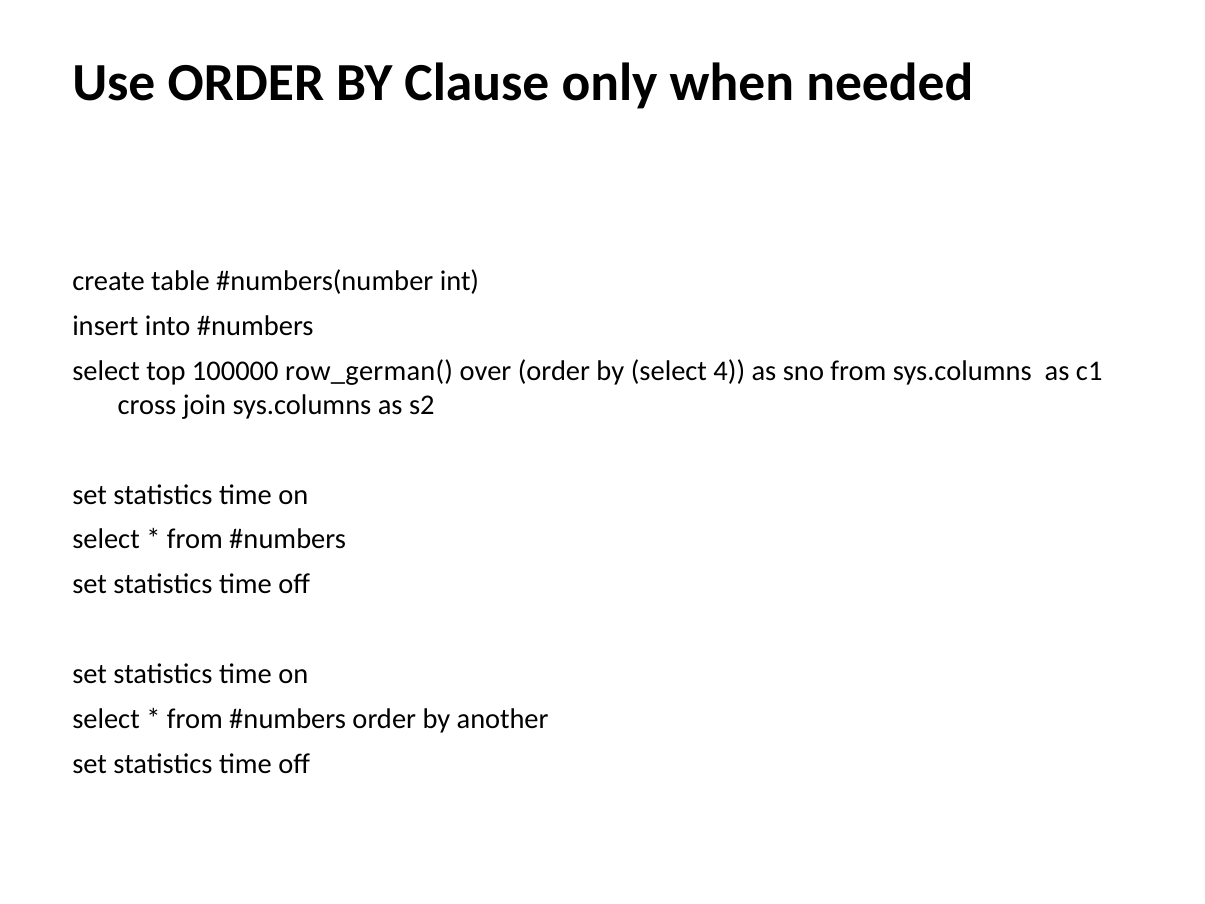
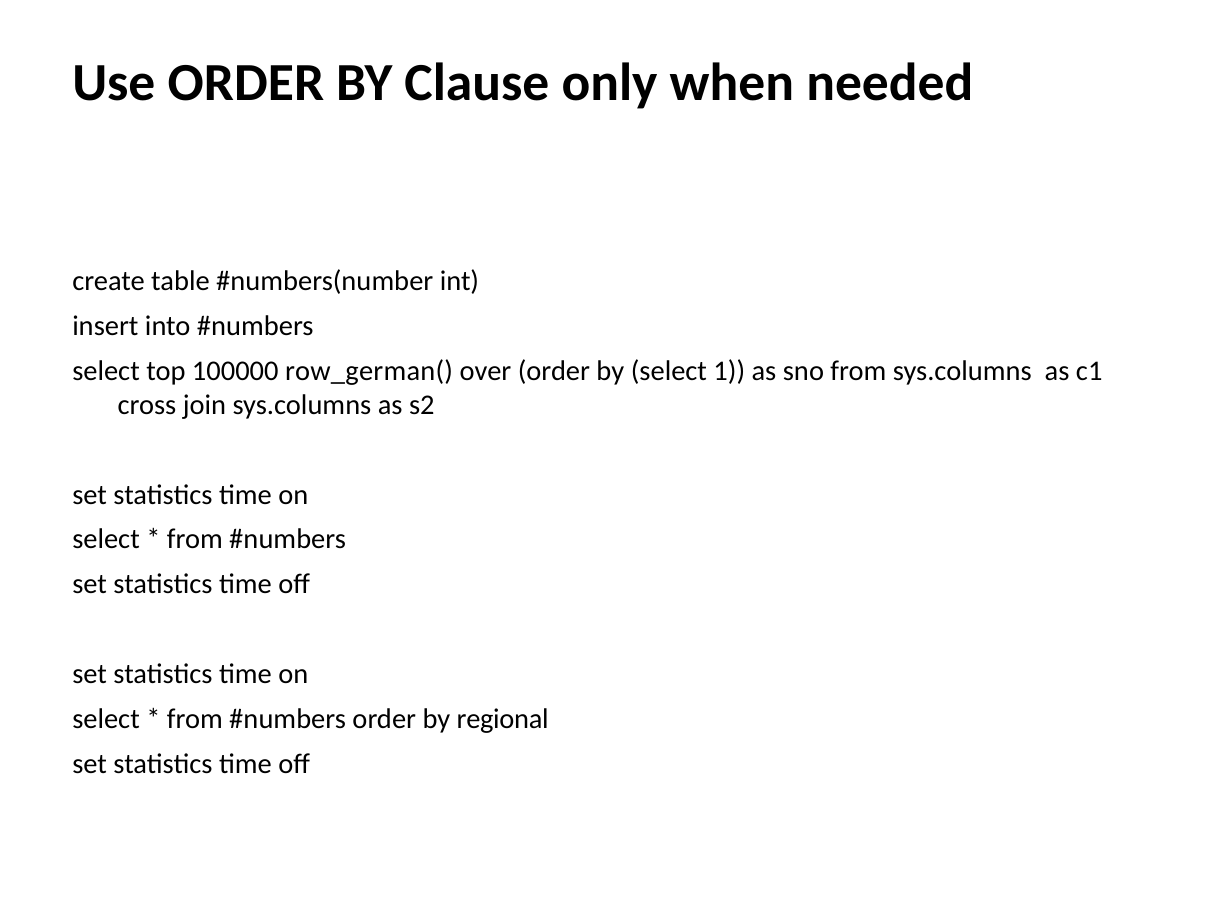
4: 4 -> 1
another: another -> regional
